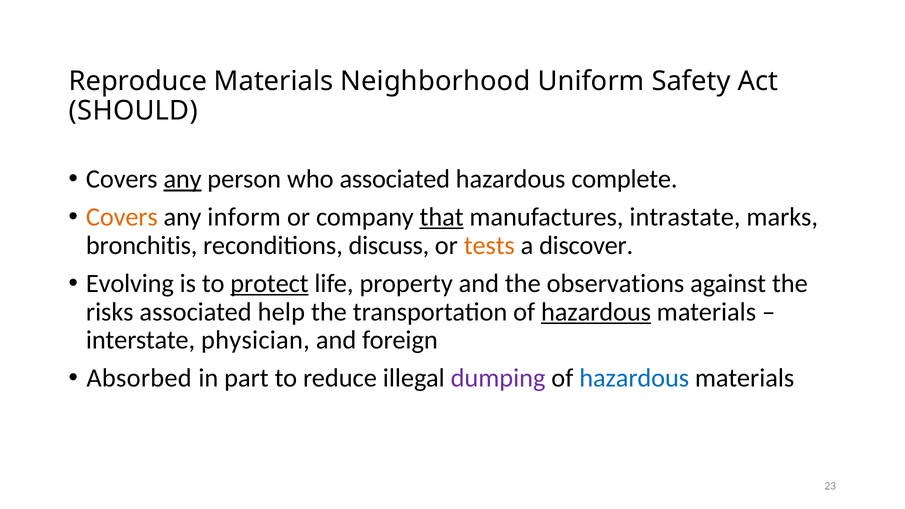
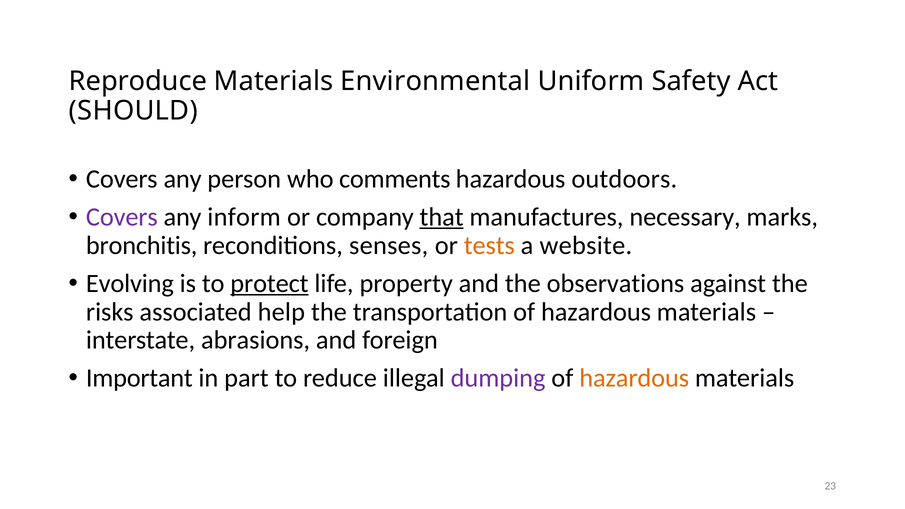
Neighborhood: Neighborhood -> Environmental
any at (183, 179) underline: present -> none
who associated: associated -> comments
complete: complete -> outdoors
Covers at (122, 217) colour: orange -> purple
intrastate: intrastate -> necessary
discuss: discuss -> senses
discover: discover -> website
hazardous at (596, 312) underline: present -> none
physician: physician -> abrasions
Absorbed: Absorbed -> Important
hazardous at (634, 378) colour: blue -> orange
